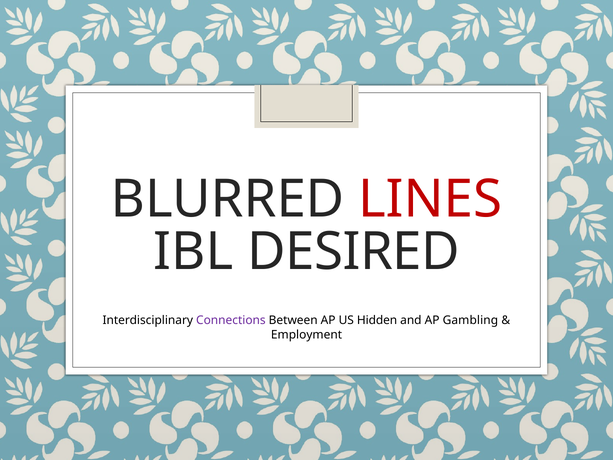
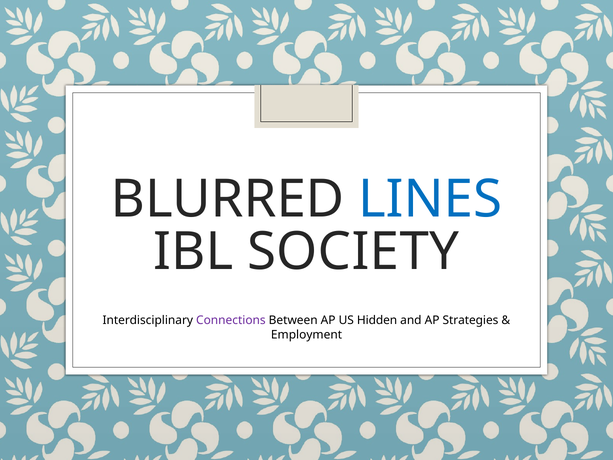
LINES colour: red -> blue
DESIRED: DESIRED -> SOCIETY
Gambling: Gambling -> Strategies
